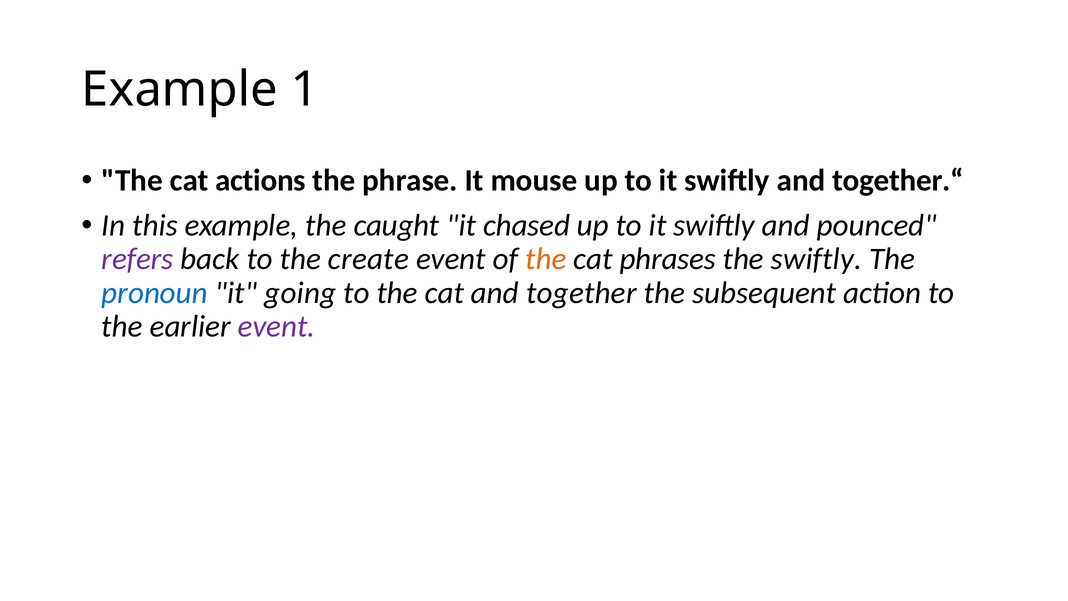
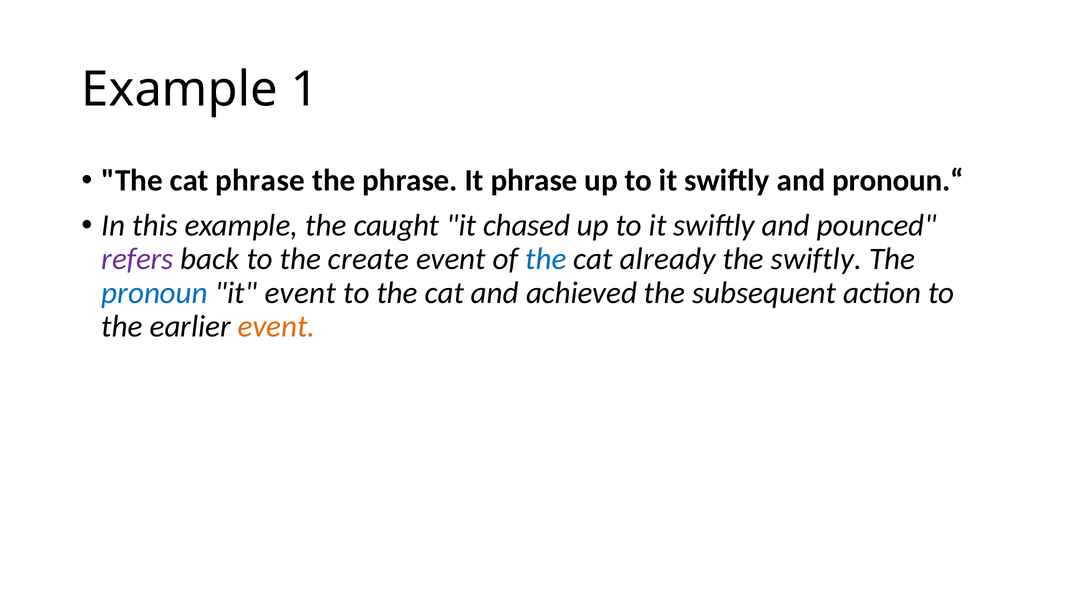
cat actions: actions -> phrase
It mouse: mouse -> phrase
together.“: together.“ -> pronoun.“
the at (546, 259) colour: orange -> blue
phrases: phrases -> already
it going: going -> event
together: together -> achieved
event at (277, 326) colour: purple -> orange
